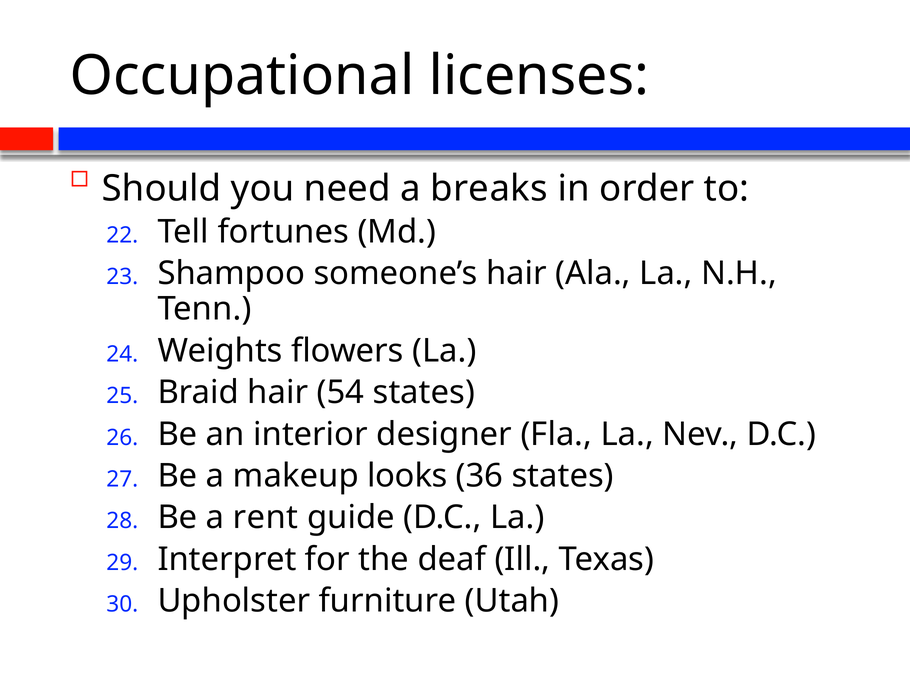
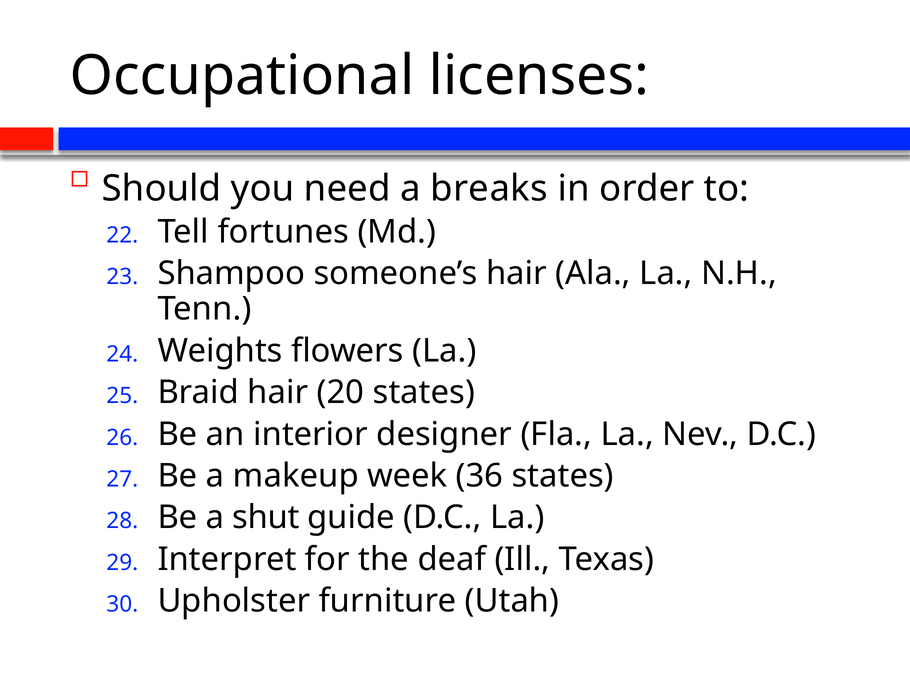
54: 54 -> 20
looks: looks -> week
rent: rent -> shut
